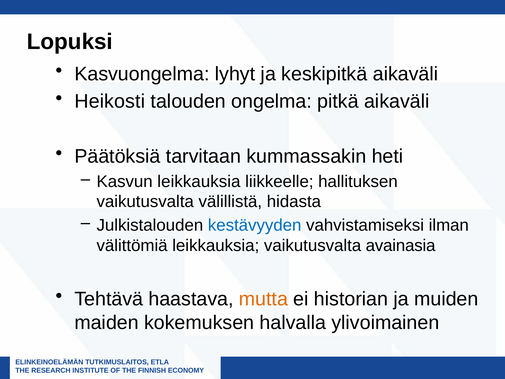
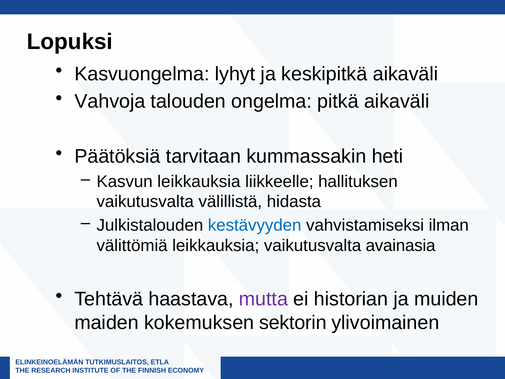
Heikosti: Heikosti -> Vahvoja
mutta colour: orange -> purple
halvalla: halvalla -> sektorin
